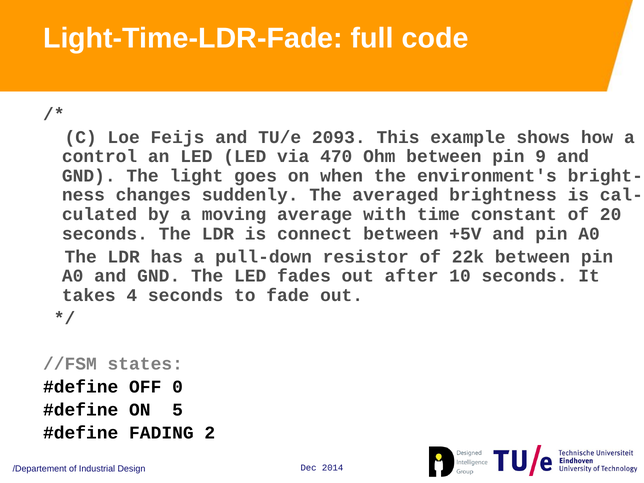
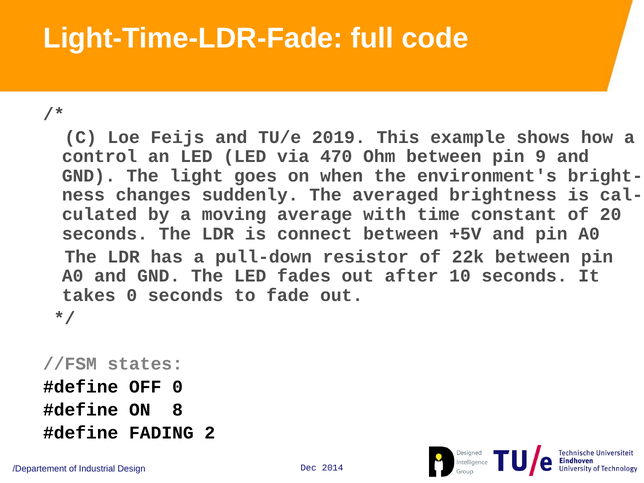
2093: 2093 -> 2019
takes 4: 4 -> 0
5: 5 -> 8
